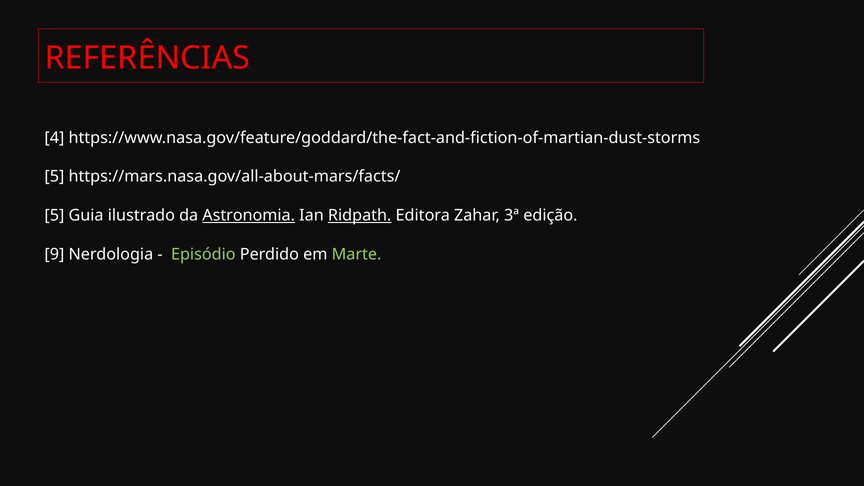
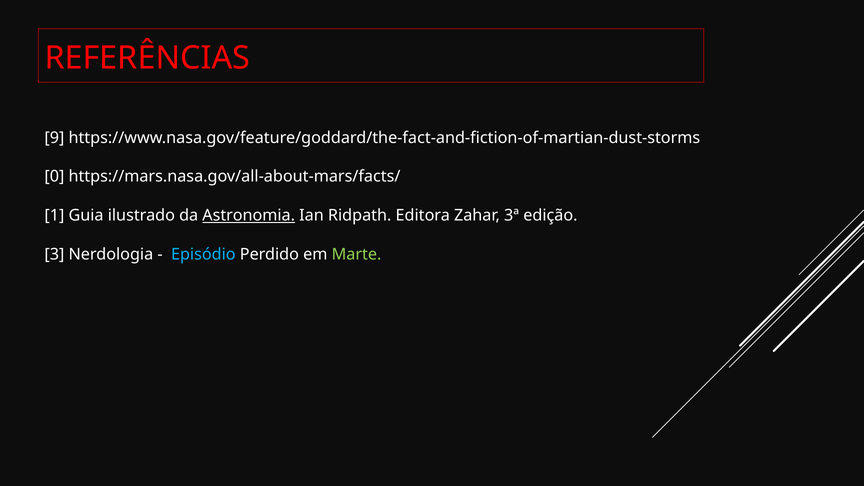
4: 4 -> 9
5 at (54, 177): 5 -> 0
5 at (54, 215): 5 -> 1
Ridpath underline: present -> none
9: 9 -> 3
Episódio colour: light green -> light blue
